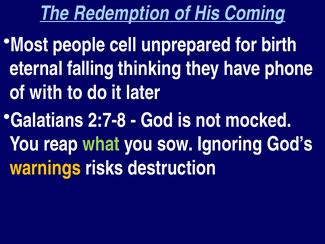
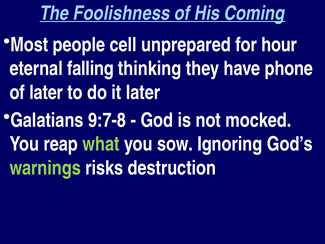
Redemption: Redemption -> Foolishness
birth: birth -> hour
of with: with -> later
2:7-8: 2:7-8 -> 9:7-8
warnings colour: yellow -> light green
